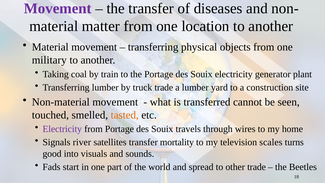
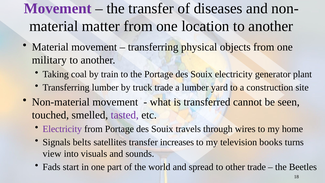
tasted colour: orange -> purple
river: river -> belts
mortality: mortality -> increases
scales: scales -> books
good: good -> view
